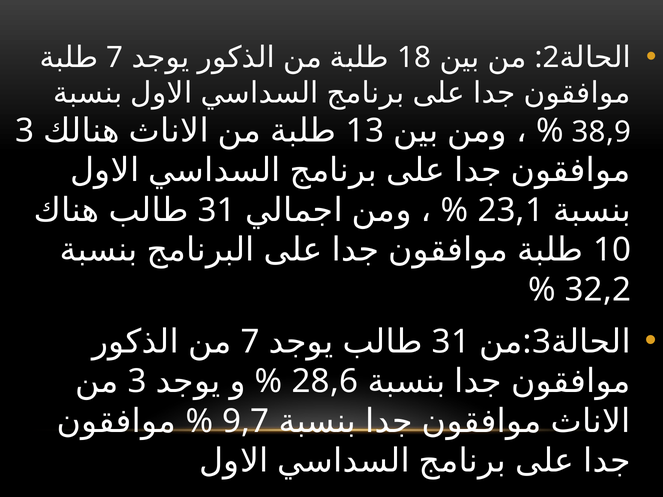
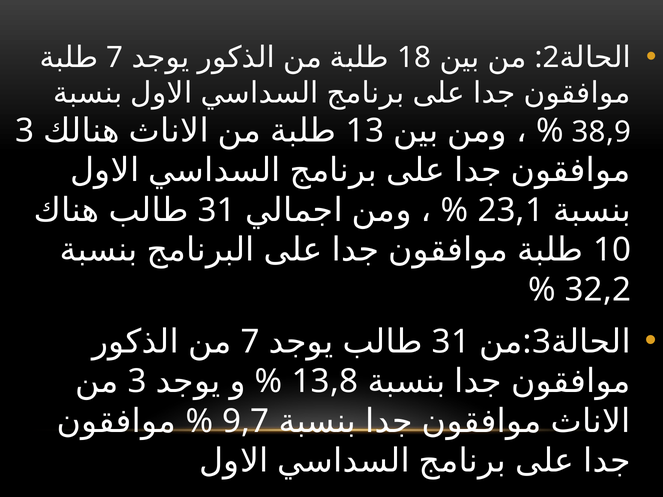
28,6: 28,6 -> 13,8
